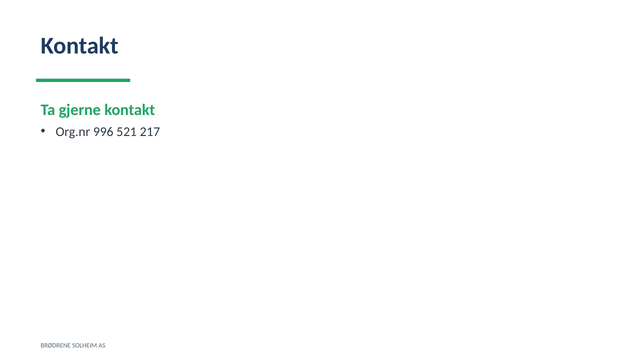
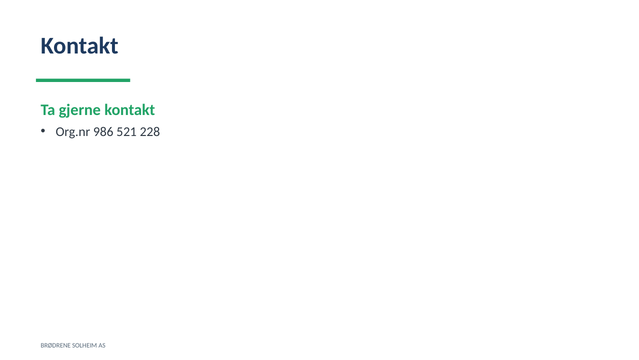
996: 996 -> 986
217: 217 -> 228
